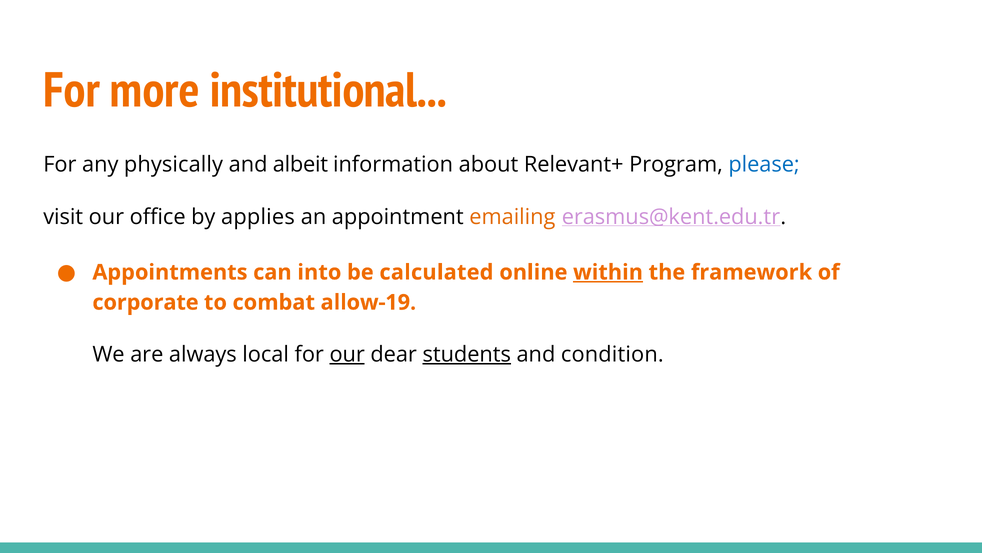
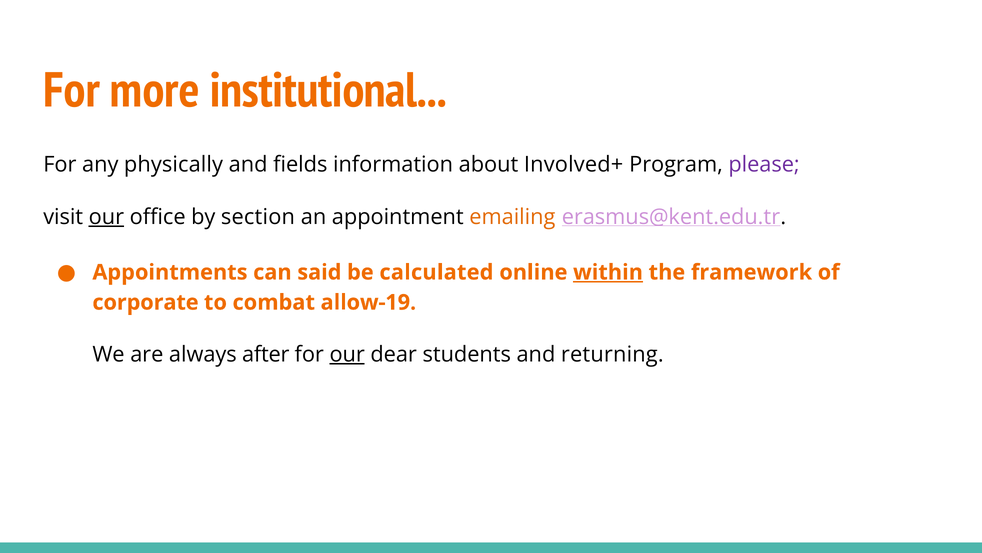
albeit: albeit -> fields
Relevant+: Relevant+ -> Involved+
please colour: blue -> purple
our at (106, 217) underline: none -> present
applies: applies -> section
into: into -> said
local: local -> after
students underline: present -> none
condition: condition -> returning
